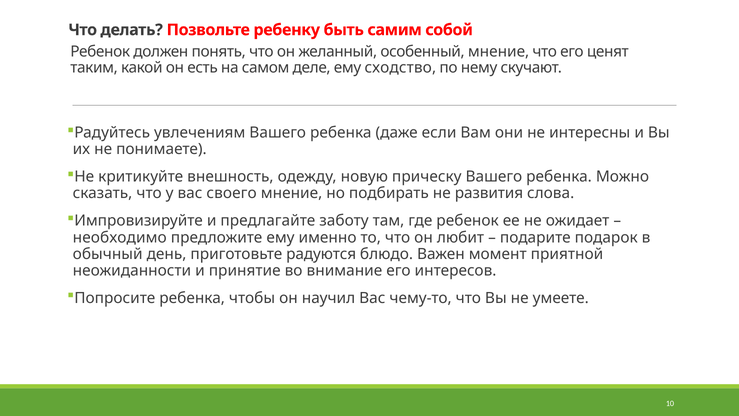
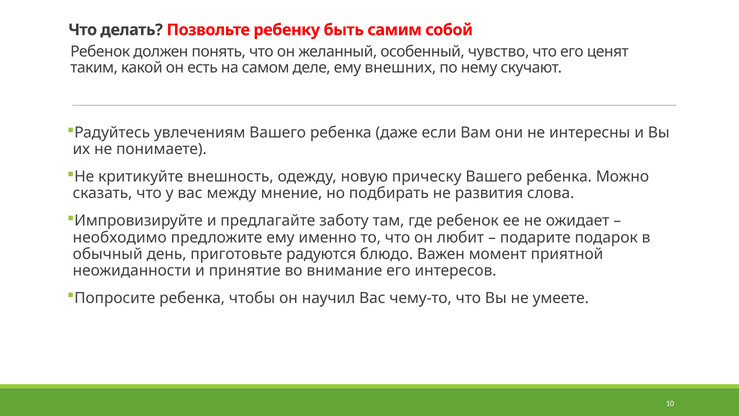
особенный мнение: мнение -> чувство
сходство: сходство -> внешних
своего: своего -> между
